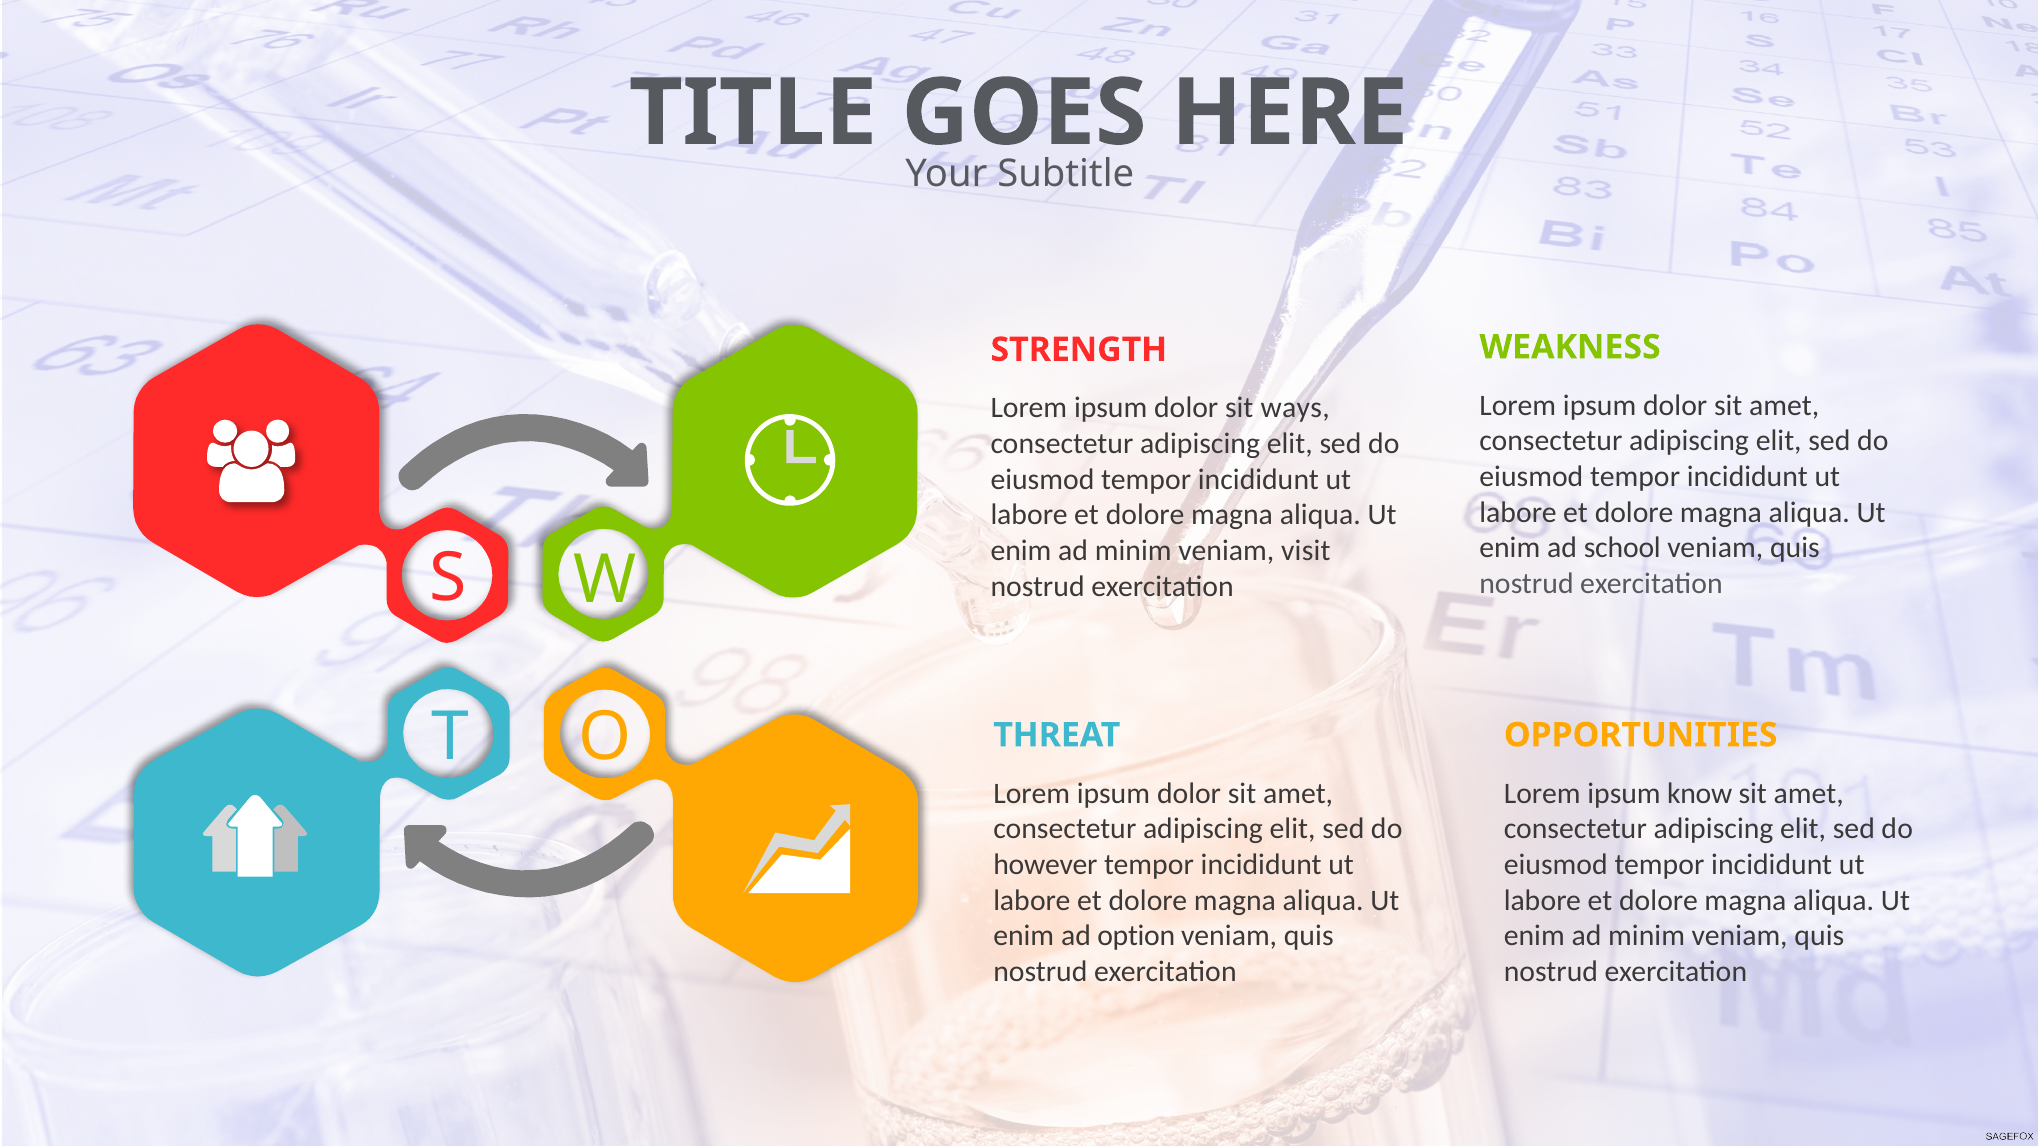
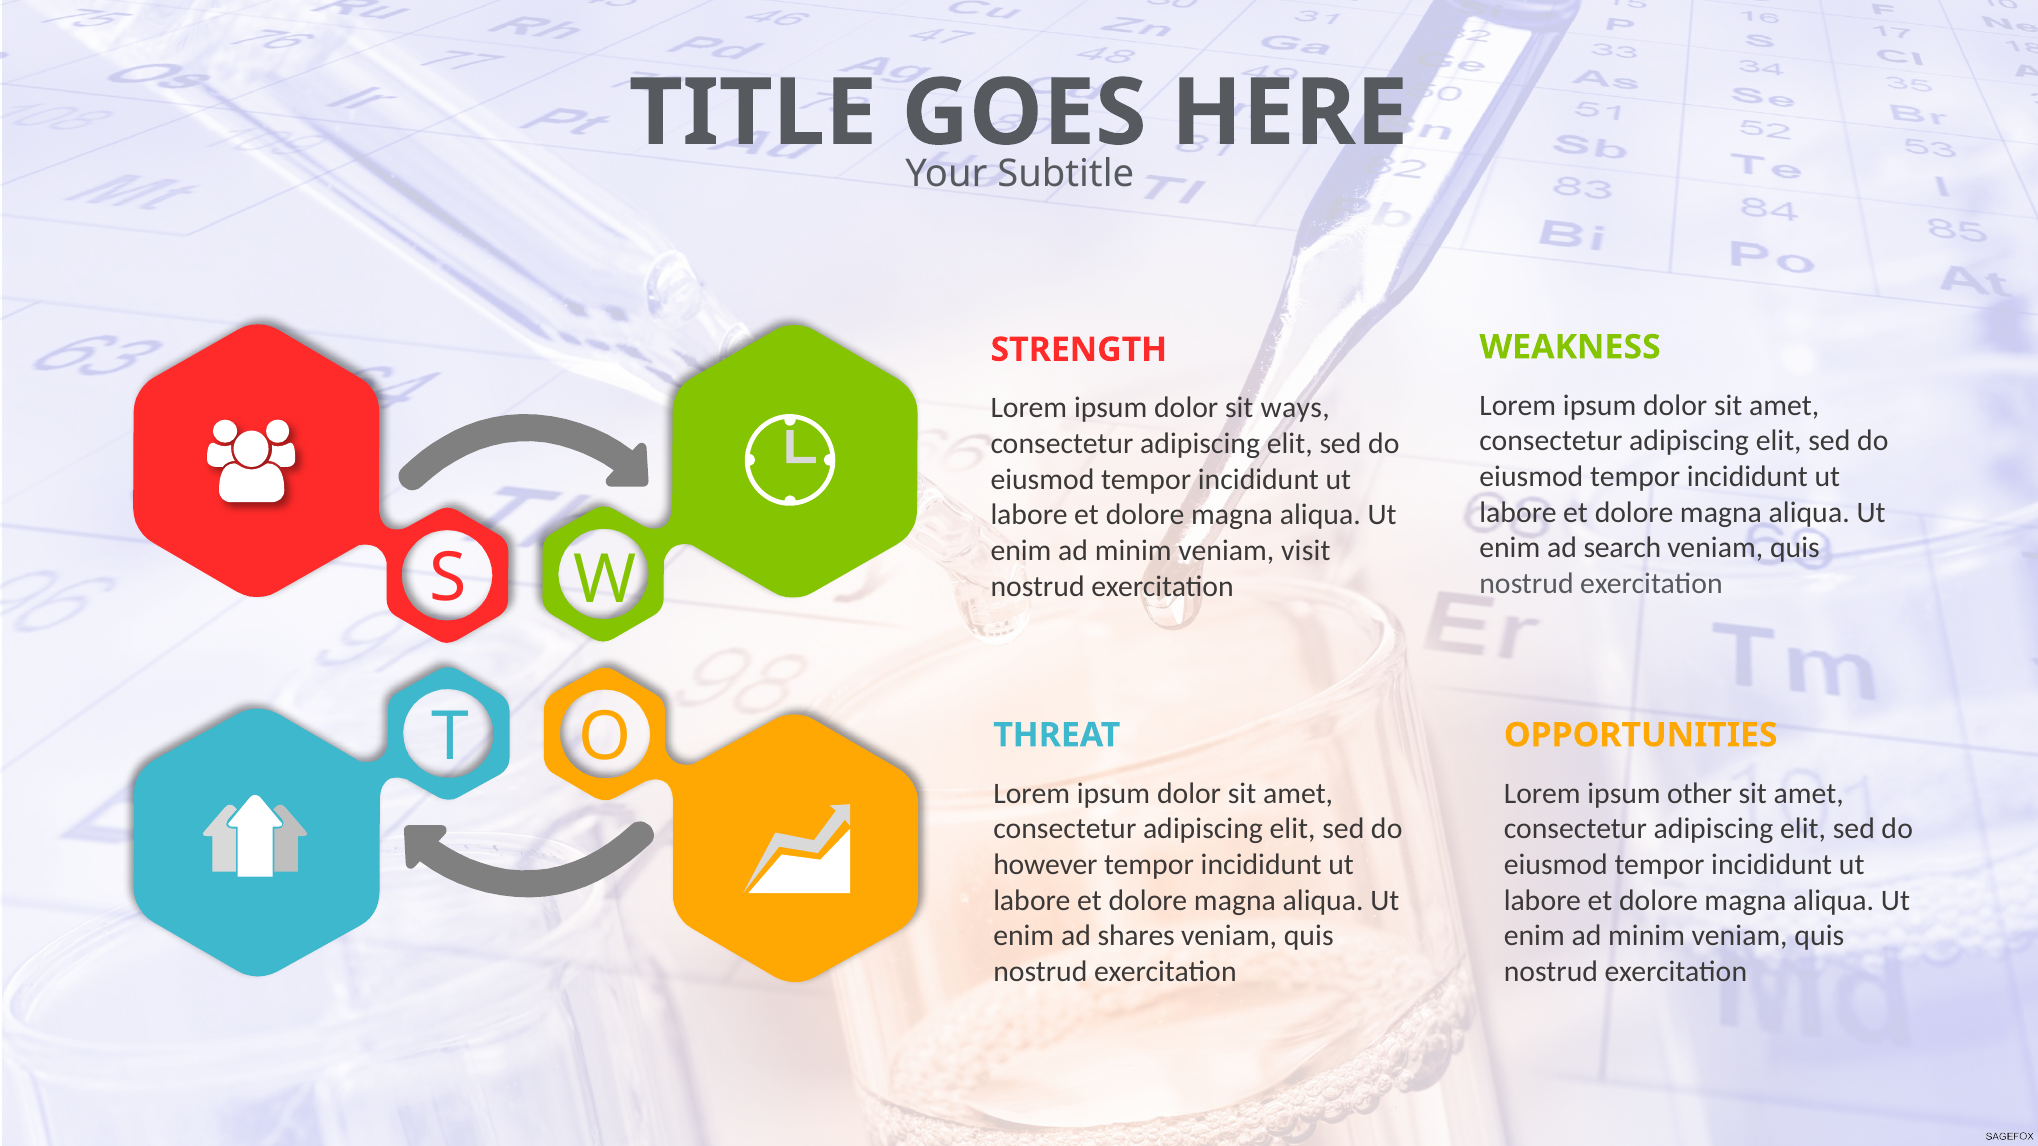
school: school -> search
know: know -> other
option: option -> shares
